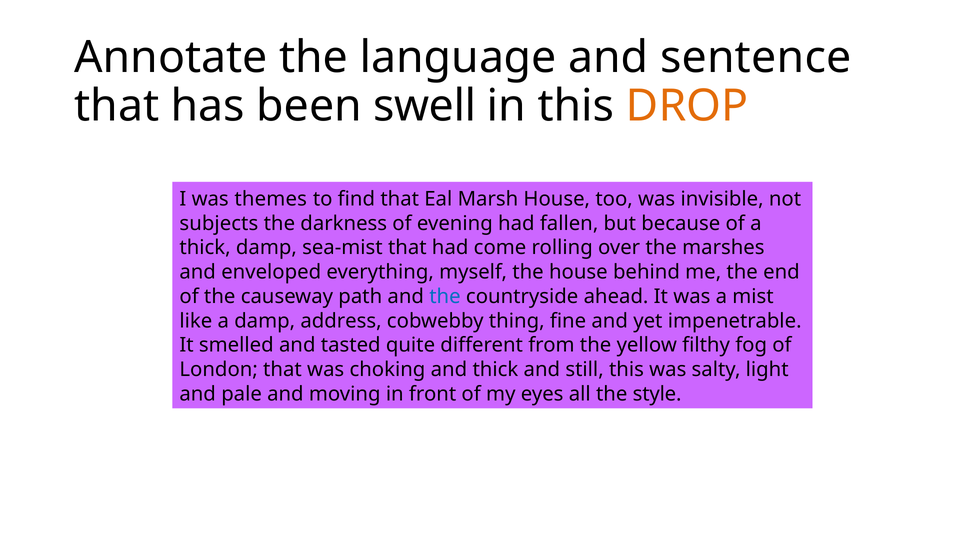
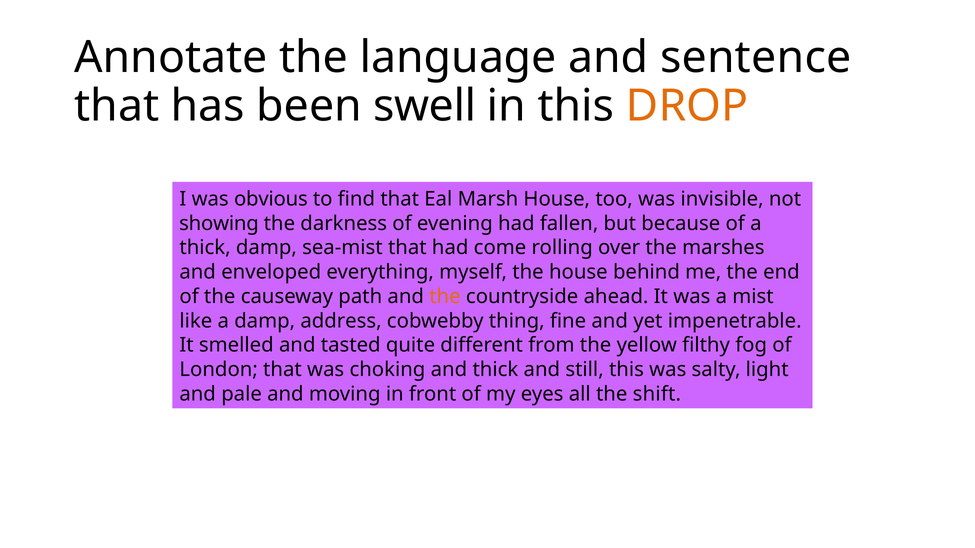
themes: themes -> obvious
subjects: subjects -> showing
the at (445, 297) colour: blue -> orange
style: style -> shift
